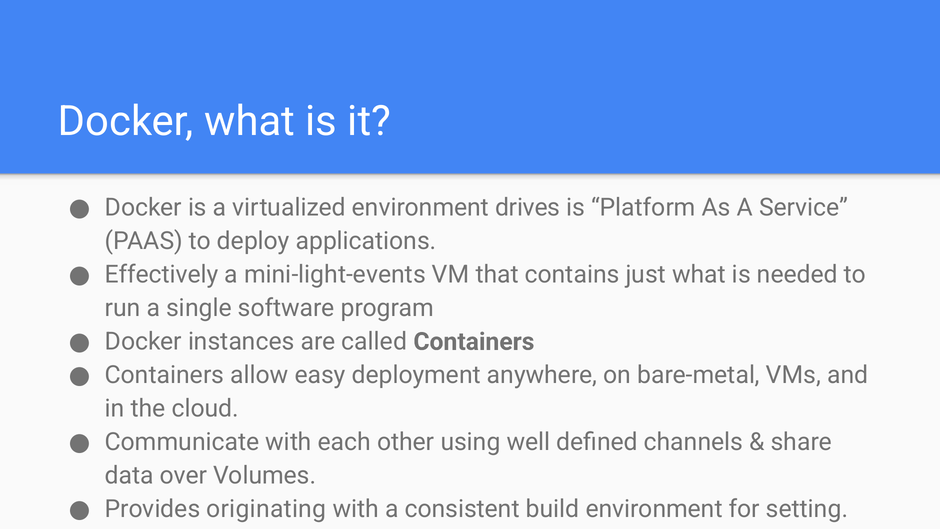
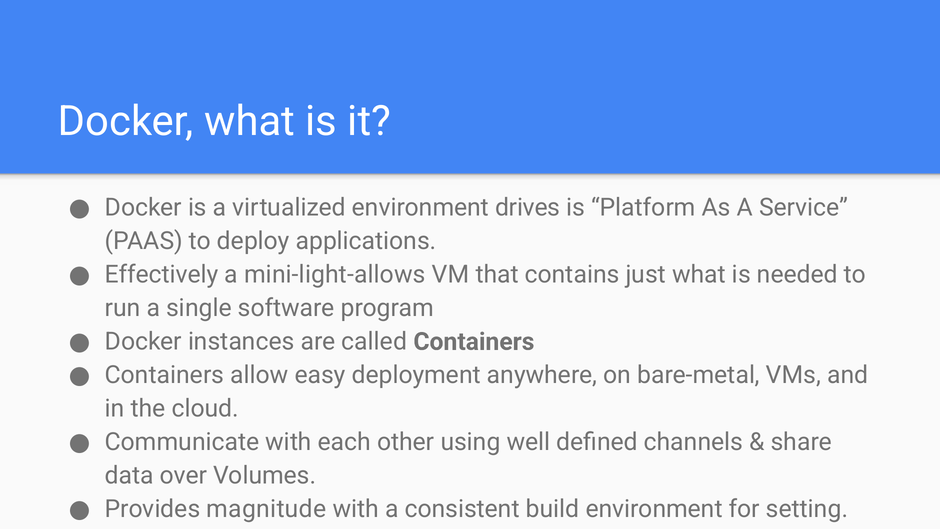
mini-light-events: mini-light-events -> mini-light-allows
originating: originating -> magnitude
